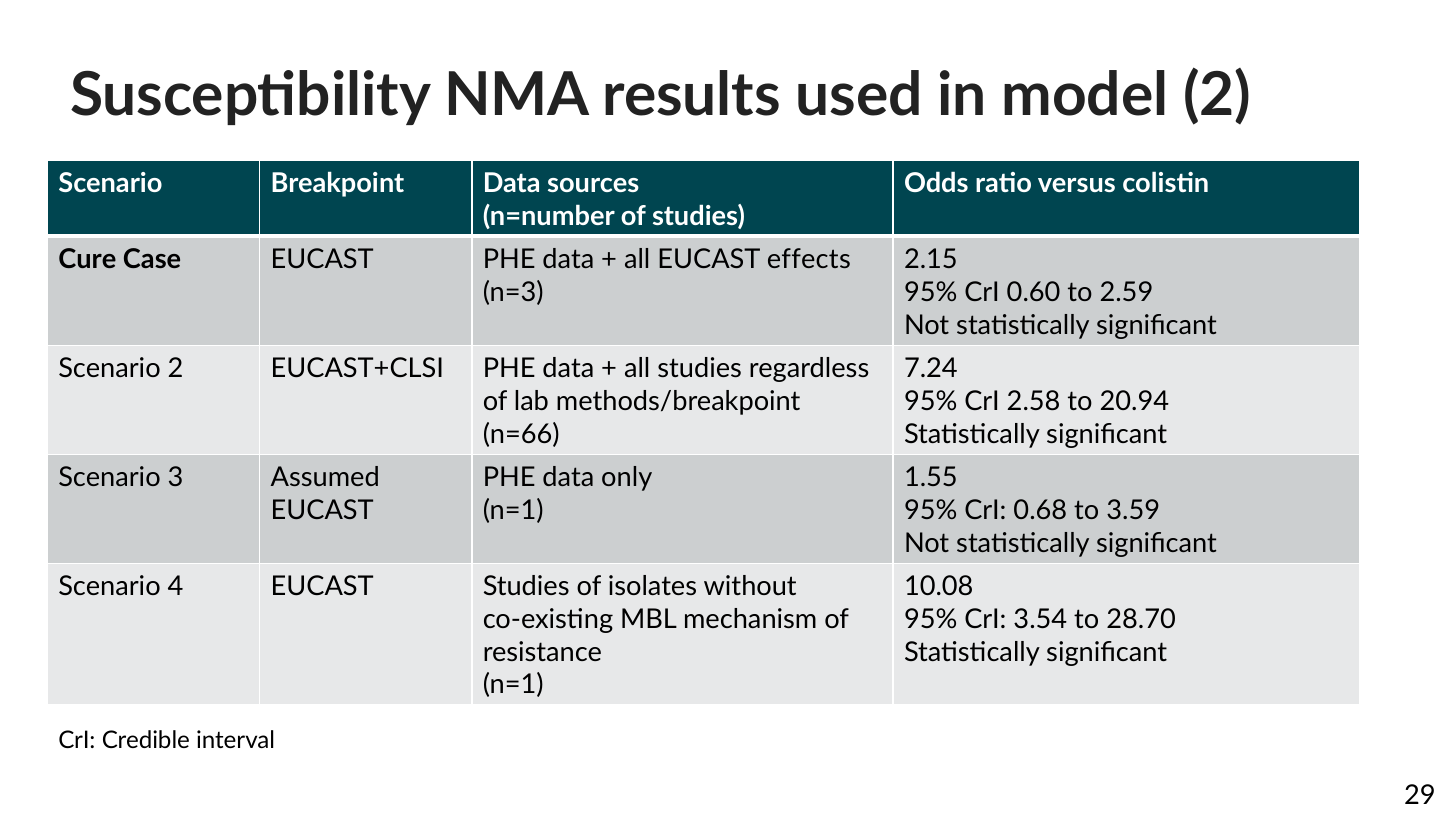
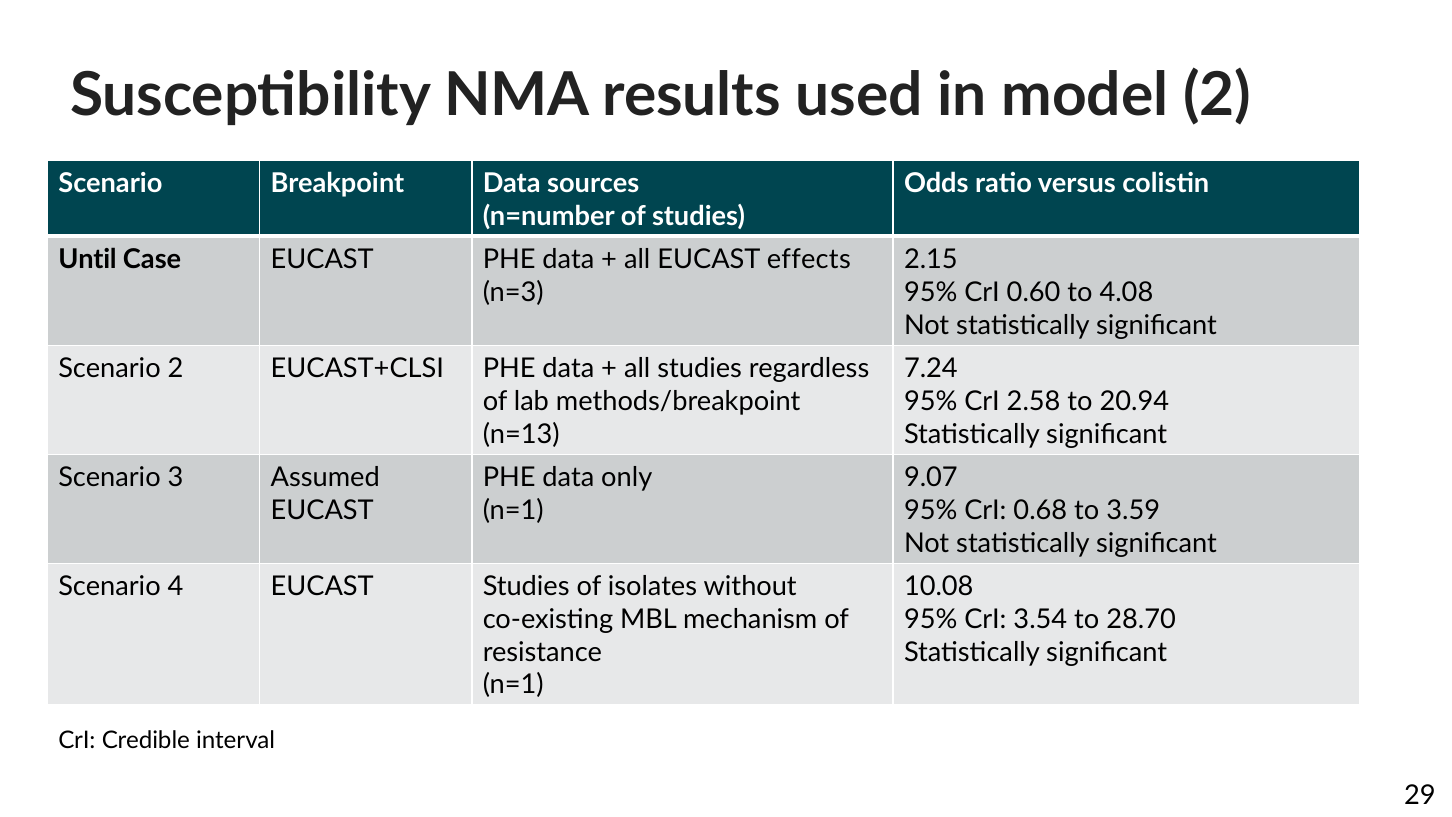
Cure: Cure -> Until
2.59: 2.59 -> 4.08
n=66: n=66 -> n=13
1.55: 1.55 -> 9.07
